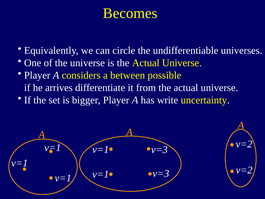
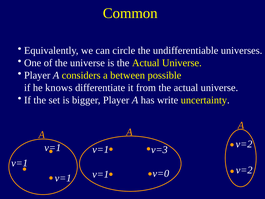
Becomes: Becomes -> Common
arrives: arrives -> knows
v=3 at (161, 173): v=3 -> v=0
